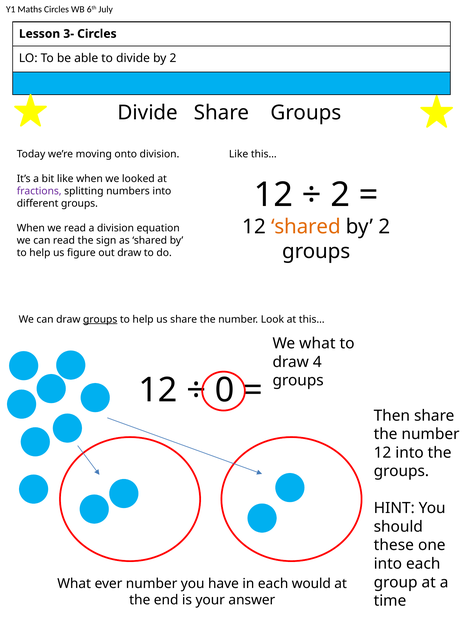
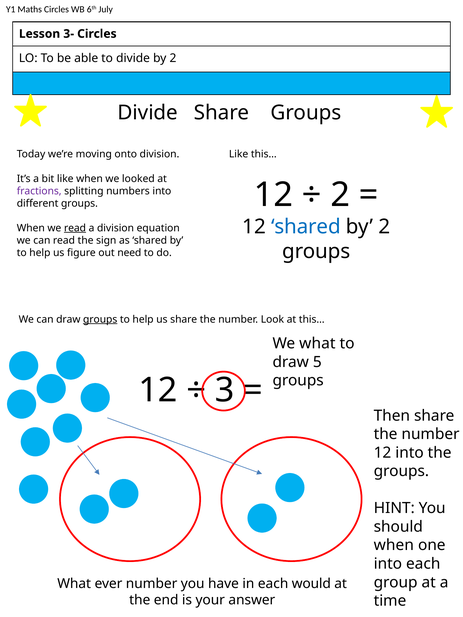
shared at (306, 227) colour: orange -> blue
read at (75, 228) underline: none -> present
out draw: draw -> need
4: 4 -> 5
0: 0 -> 3
these at (394, 546): these -> when
